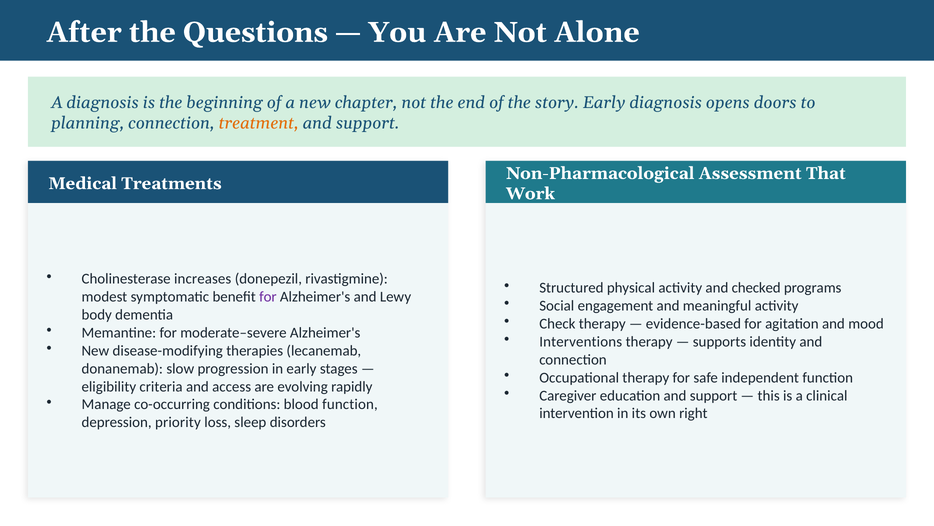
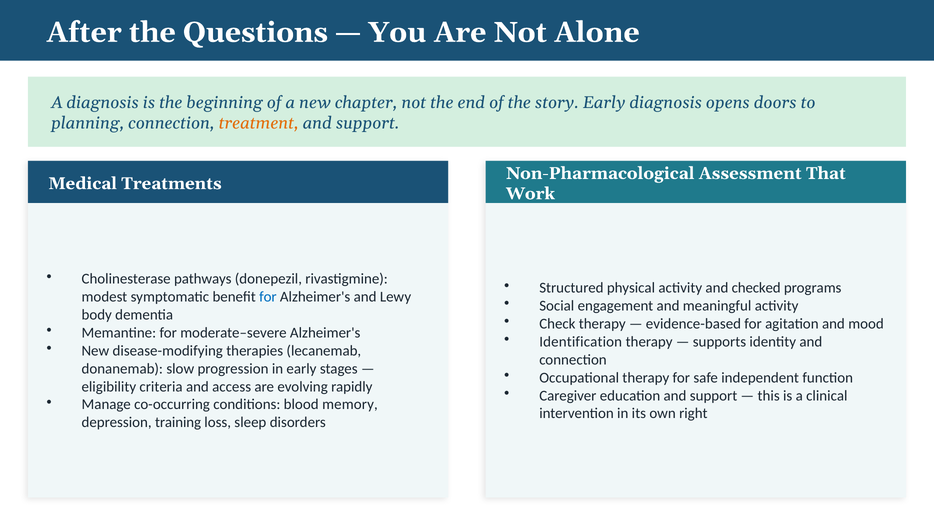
increases: increases -> pathways
for at (268, 297) colour: purple -> blue
Interventions: Interventions -> Identification
blood function: function -> memory
priority: priority -> training
